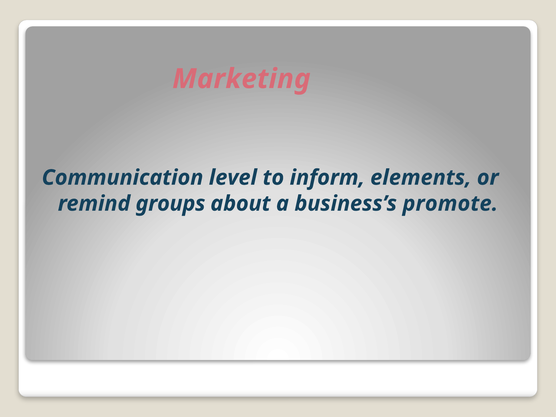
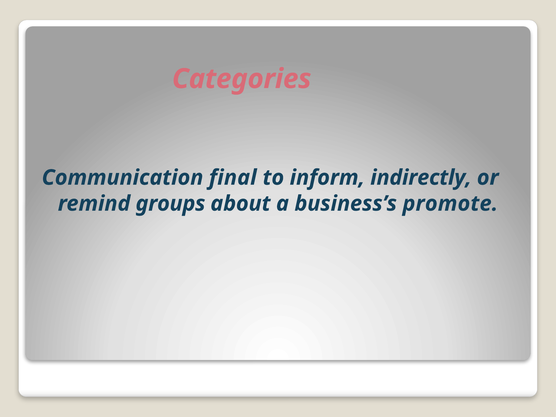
Marketing: Marketing -> Categories
level: level -> final
elements: elements -> indirectly
